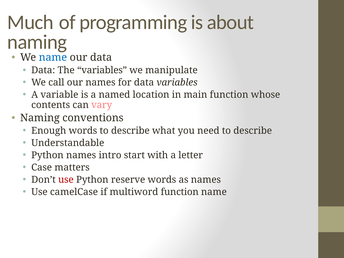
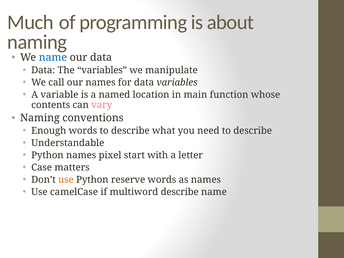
intro: intro -> pixel
use at (66, 180) colour: red -> orange
multiword function: function -> describe
